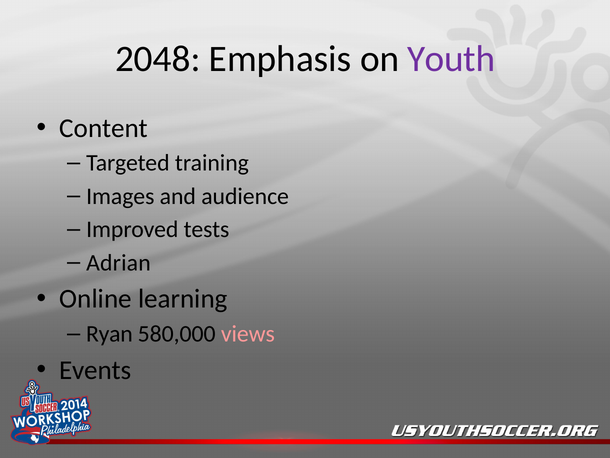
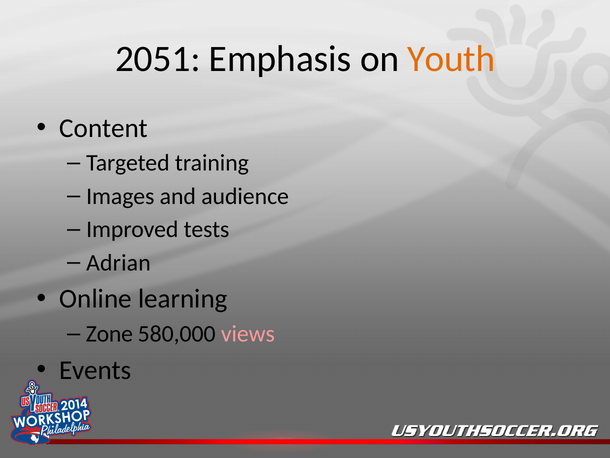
2048: 2048 -> 2051
Youth colour: purple -> orange
Ryan: Ryan -> Zone
